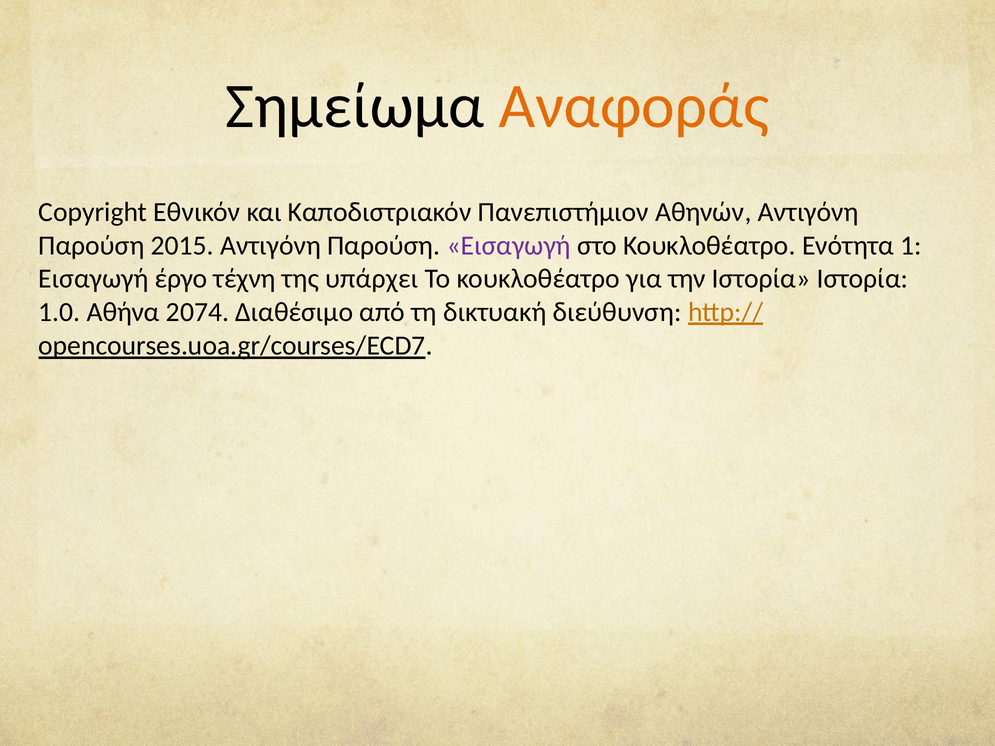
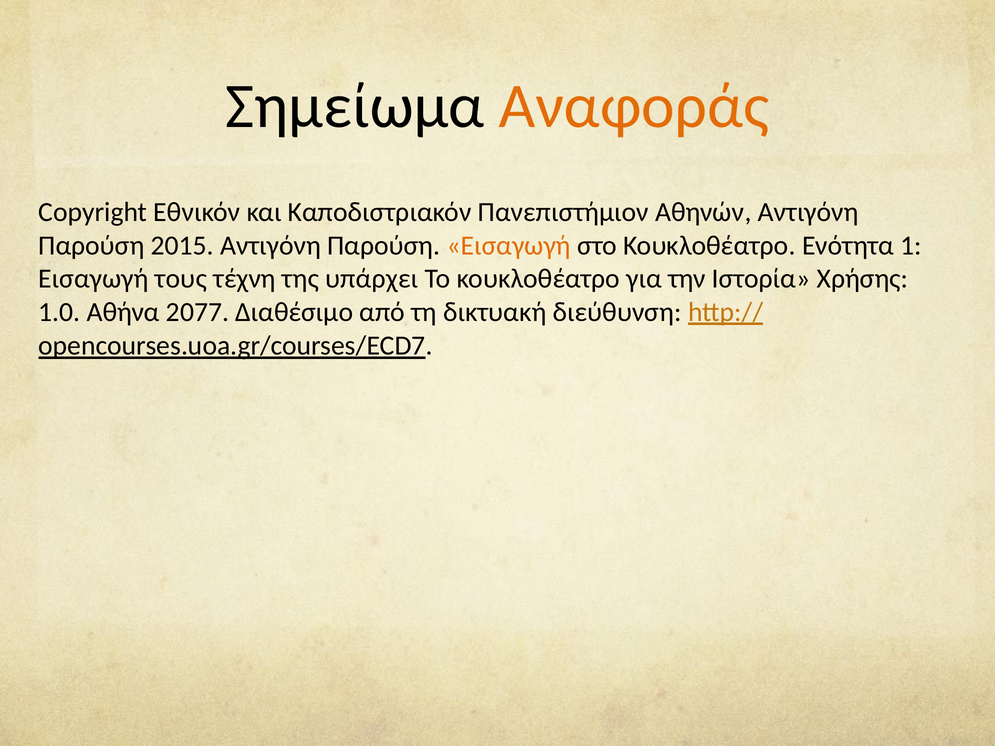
Εισαγωγή at (509, 246) colour: purple -> orange
έργο: έργο -> τους
Ιστορία Ιστορία: Ιστορία -> Χρήσης
2074: 2074 -> 2077
